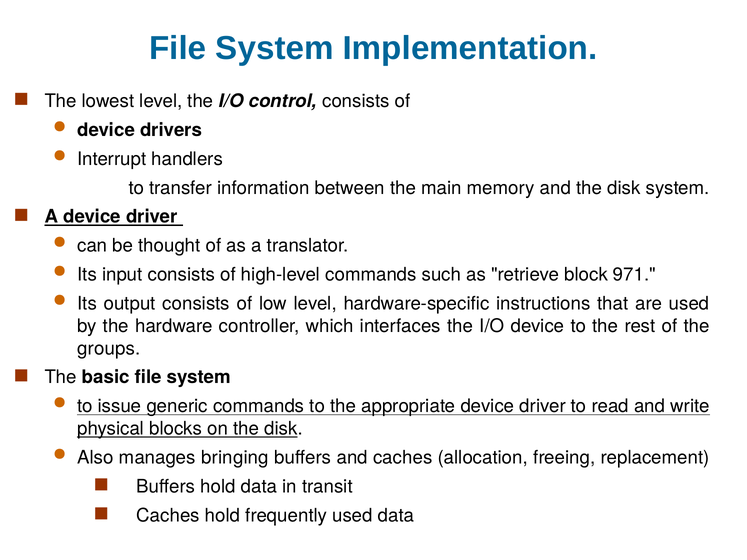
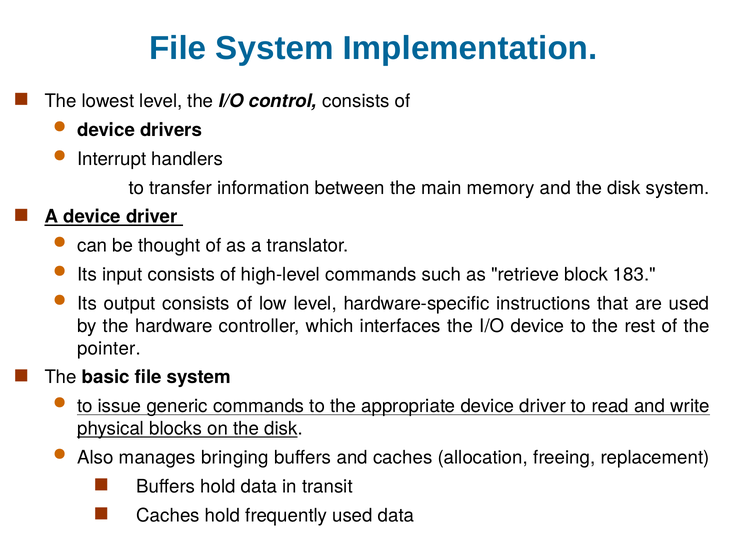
971: 971 -> 183
groups: groups -> pointer
